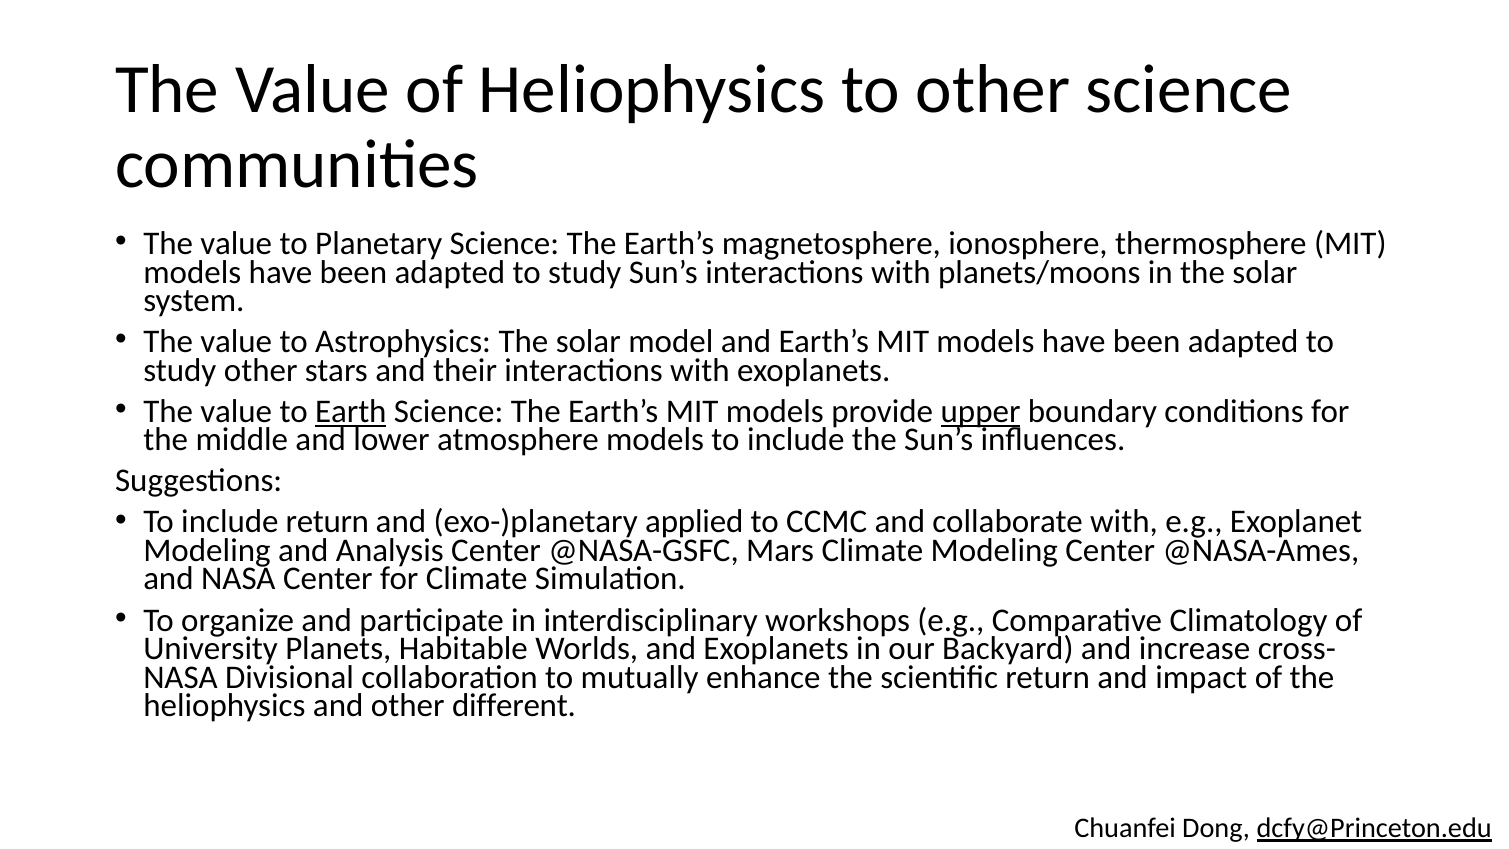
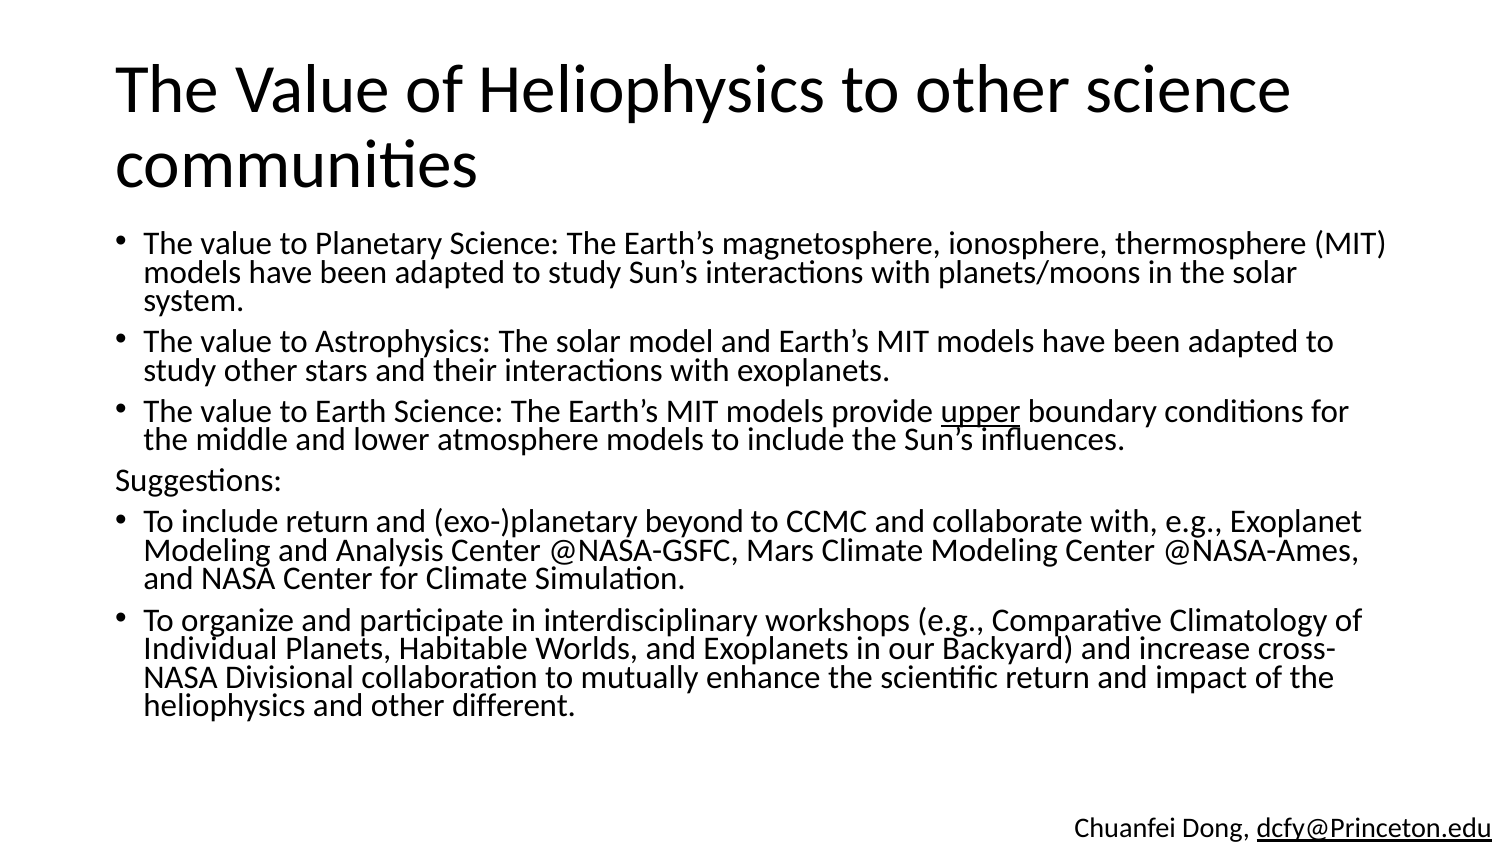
Earth underline: present -> none
applied: applied -> beyond
University: University -> Individual
